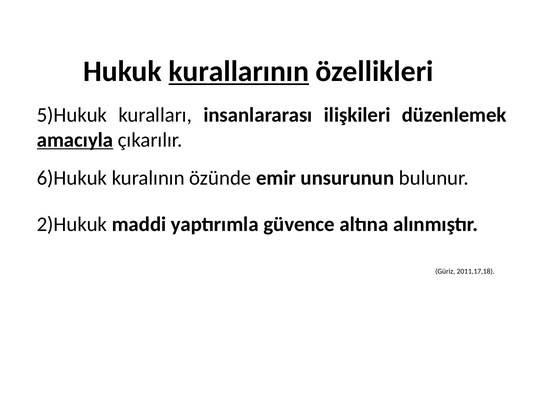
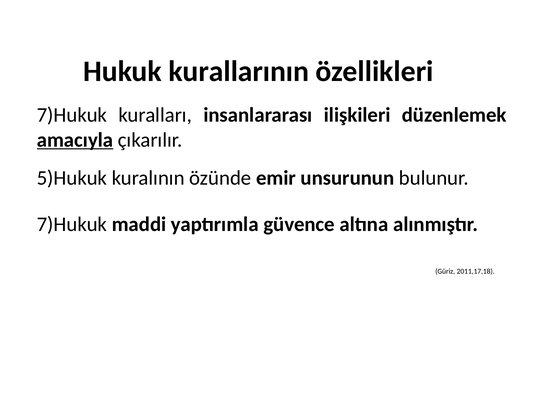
kurallarının underline: present -> none
5)Hukuk at (72, 115): 5)Hukuk -> 7)Hukuk
6)Hukuk: 6)Hukuk -> 5)Hukuk
2)Hukuk at (72, 224): 2)Hukuk -> 7)Hukuk
